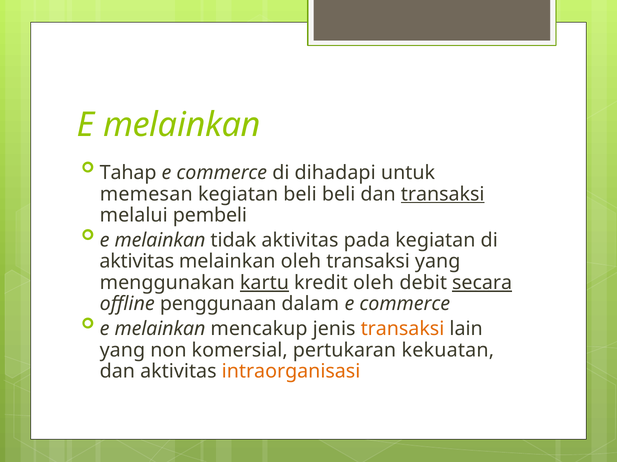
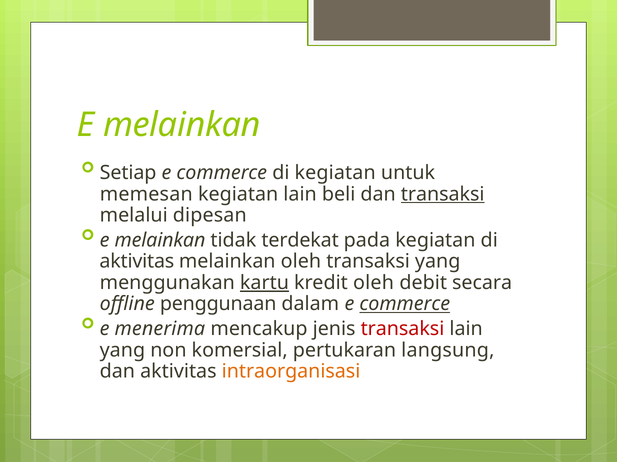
Tahap: Tahap -> Setiap
di dihadapi: dihadapi -> kegiatan
kegiatan beli: beli -> lain
pembeli: pembeli -> dipesan
tidak aktivitas: aktivitas -> terdekat
secara underline: present -> none
commerce at (405, 304) underline: none -> present
melainkan at (160, 329): melainkan -> menerima
transaksi at (403, 329) colour: orange -> red
kekuatan: kekuatan -> langsung
